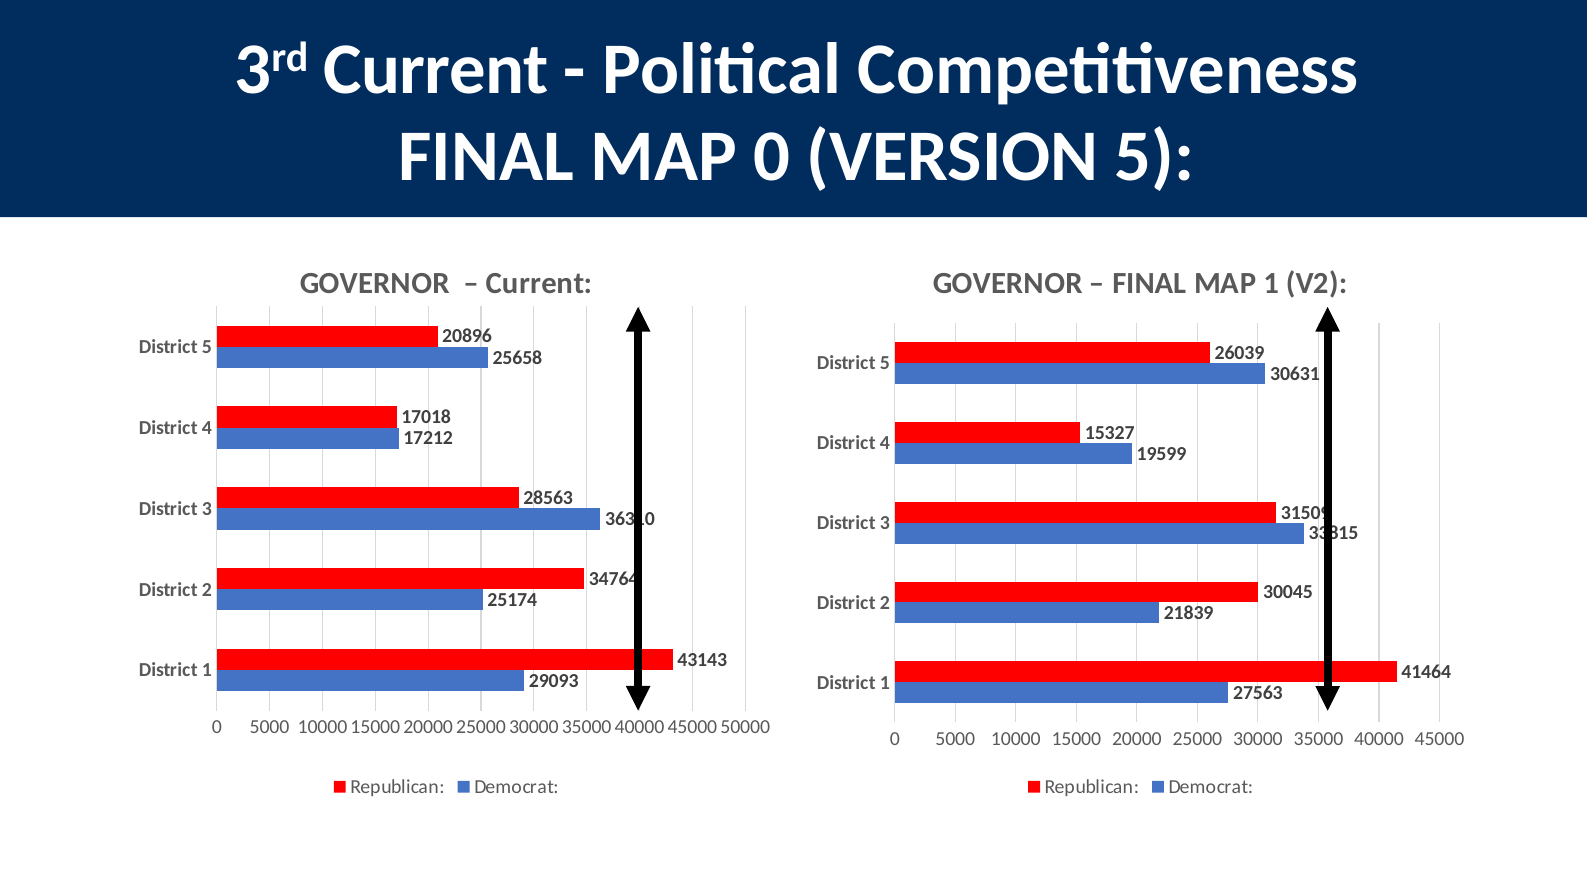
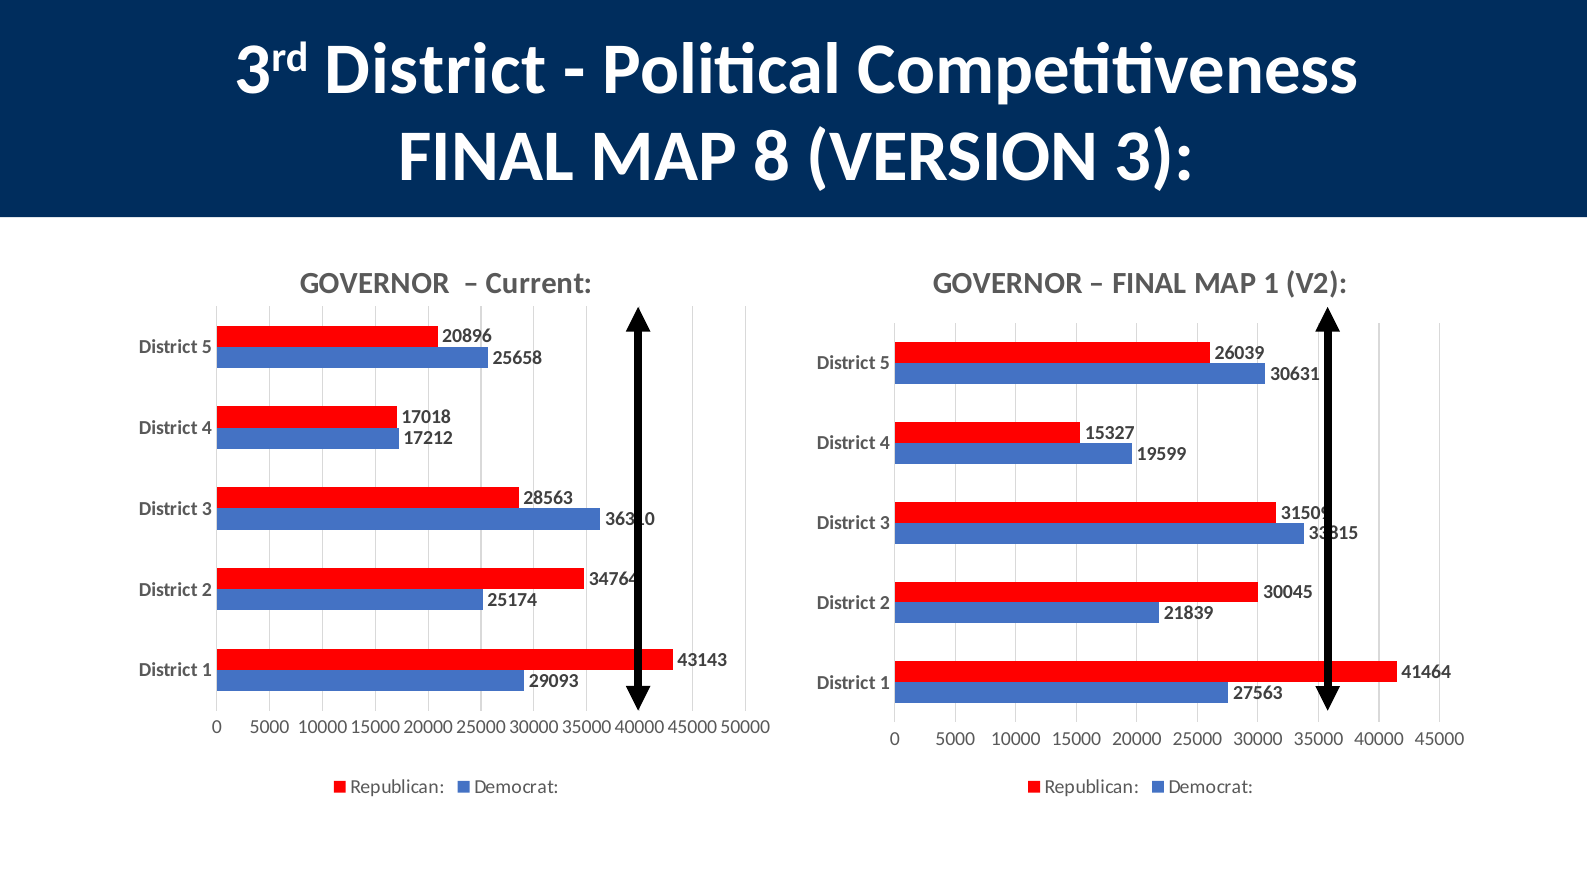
3rd Current: Current -> District
MAP 0: 0 -> 8
VERSION 5: 5 -> 3
